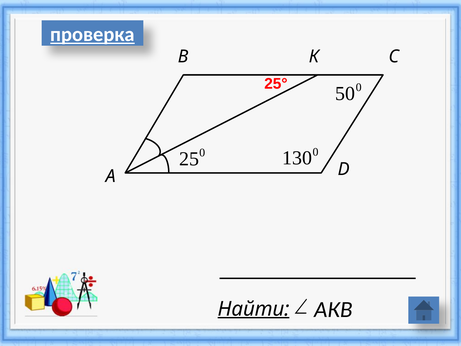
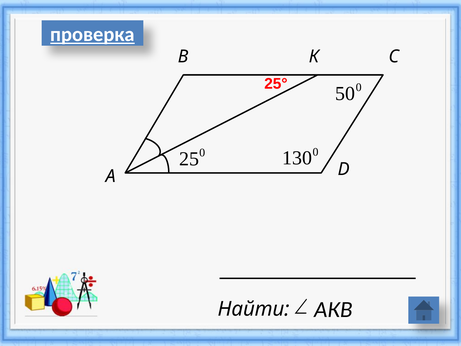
Найти underline: present -> none
